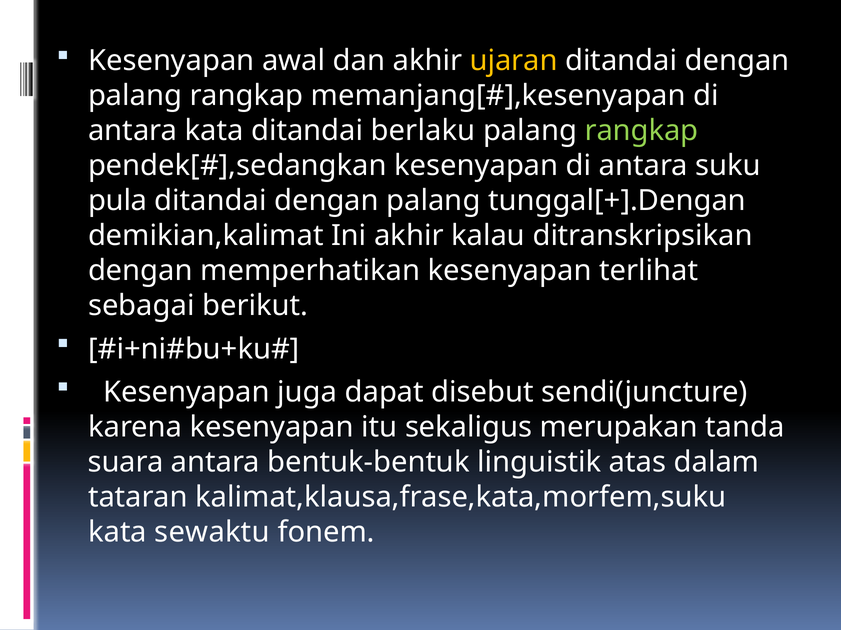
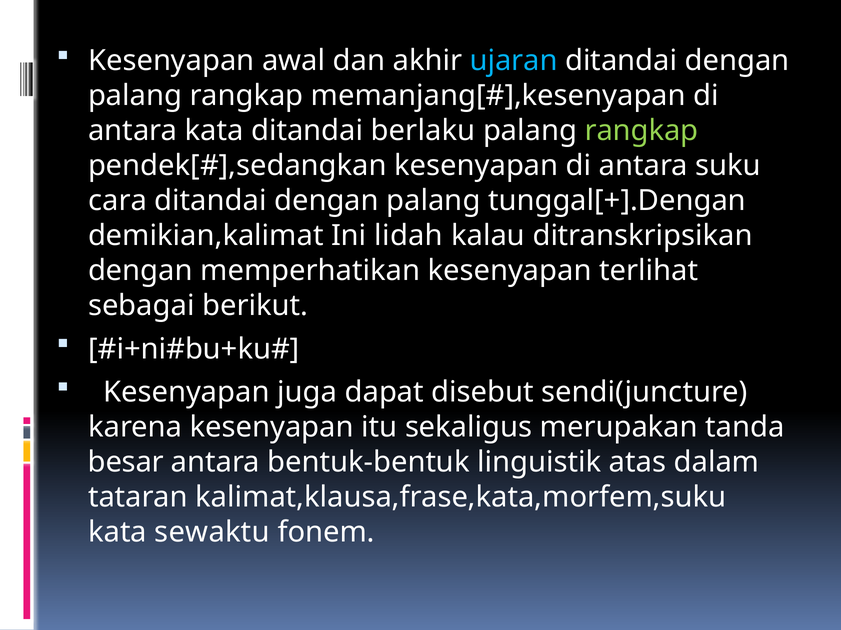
ujaran colour: yellow -> light blue
pula: pula -> cara
Ini akhir: akhir -> lidah
suara: suara -> besar
